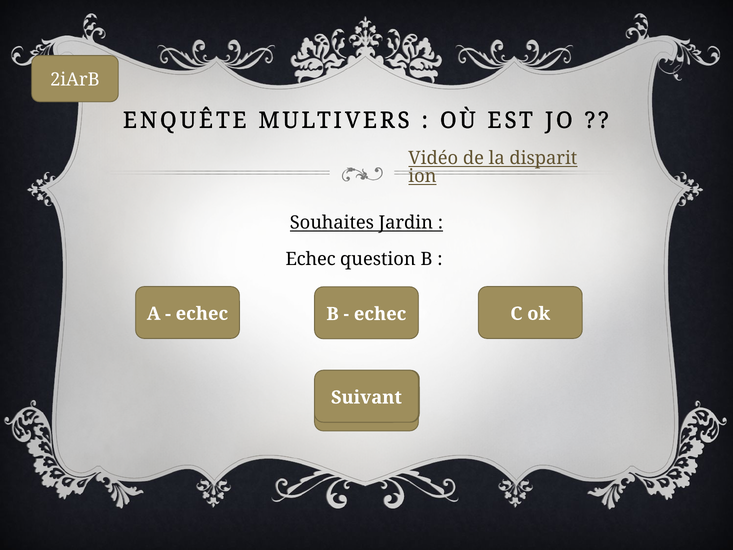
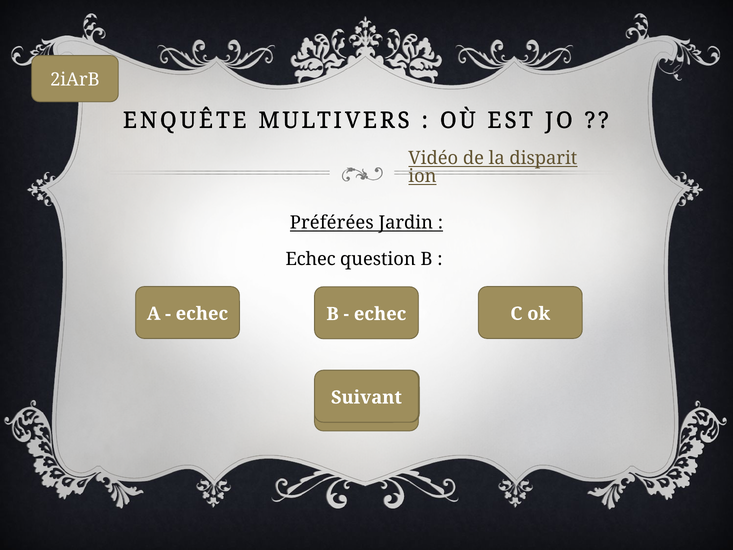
Souhaites: Souhaites -> Préférées
